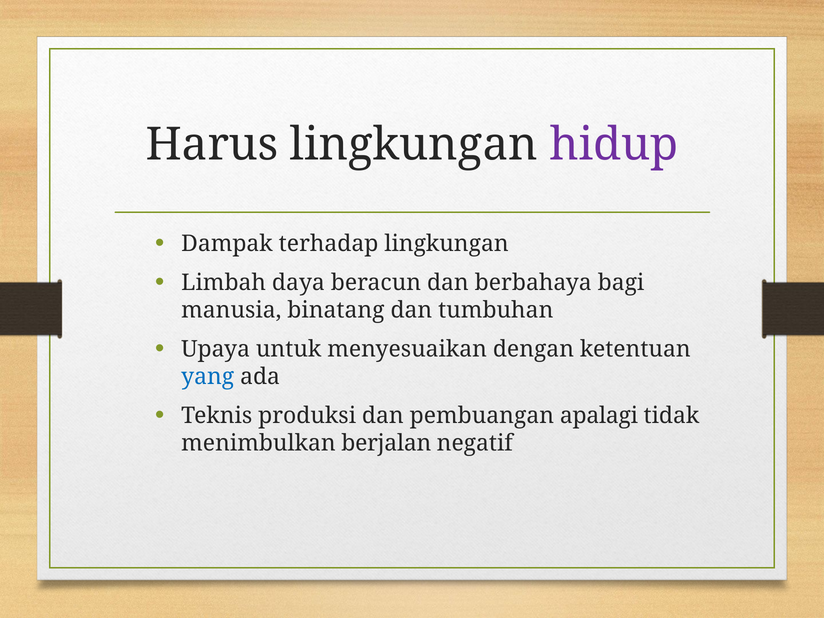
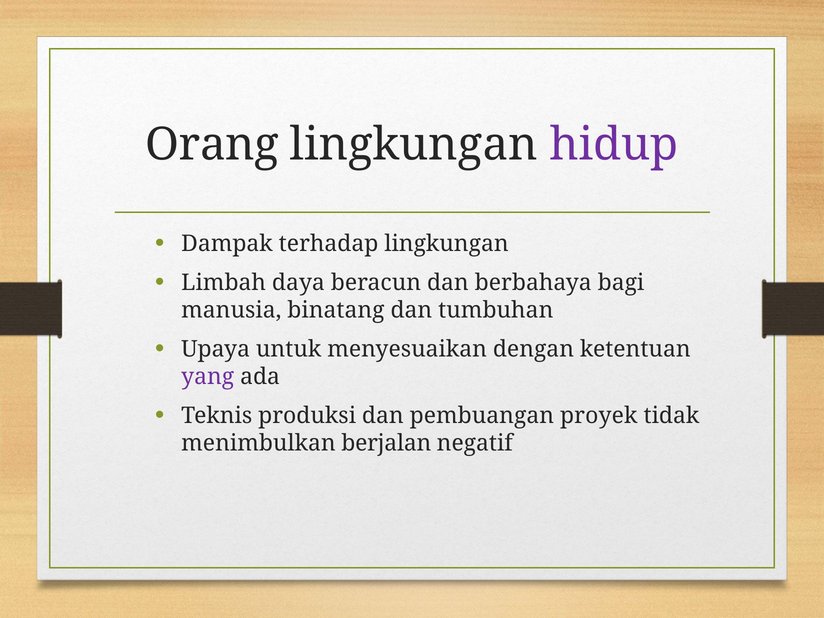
Harus: Harus -> Orang
yang colour: blue -> purple
apalagi: apalagi -> proyek
